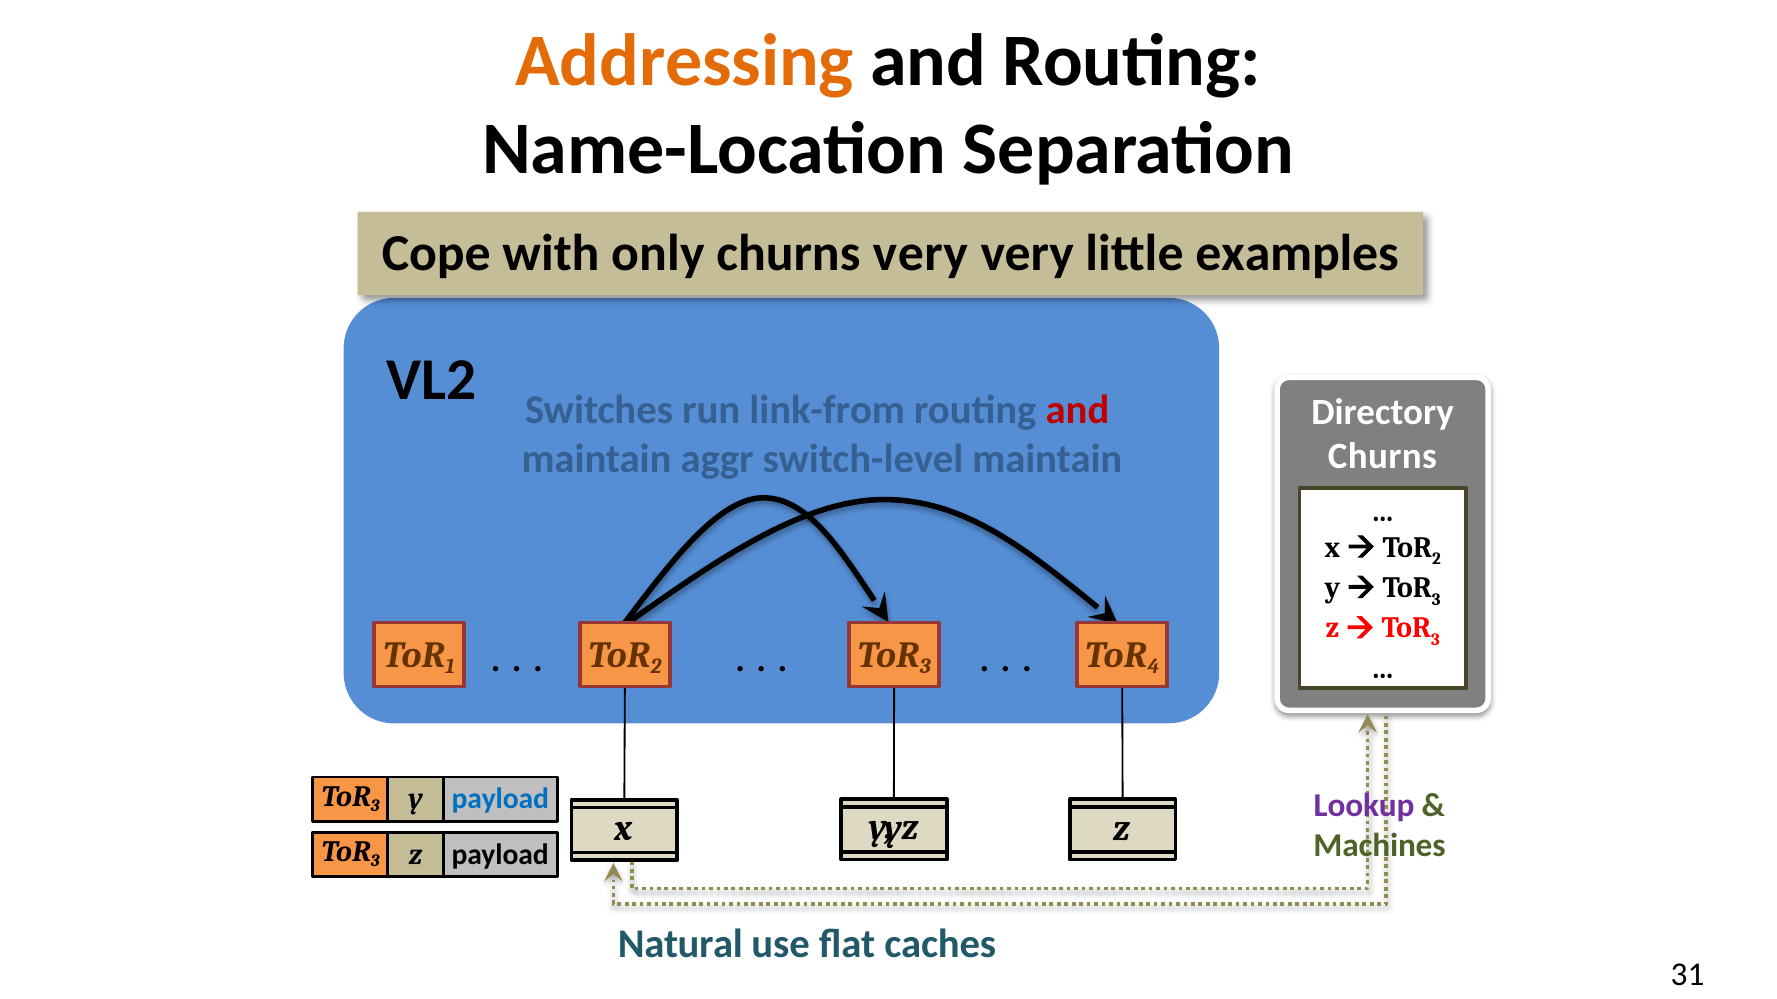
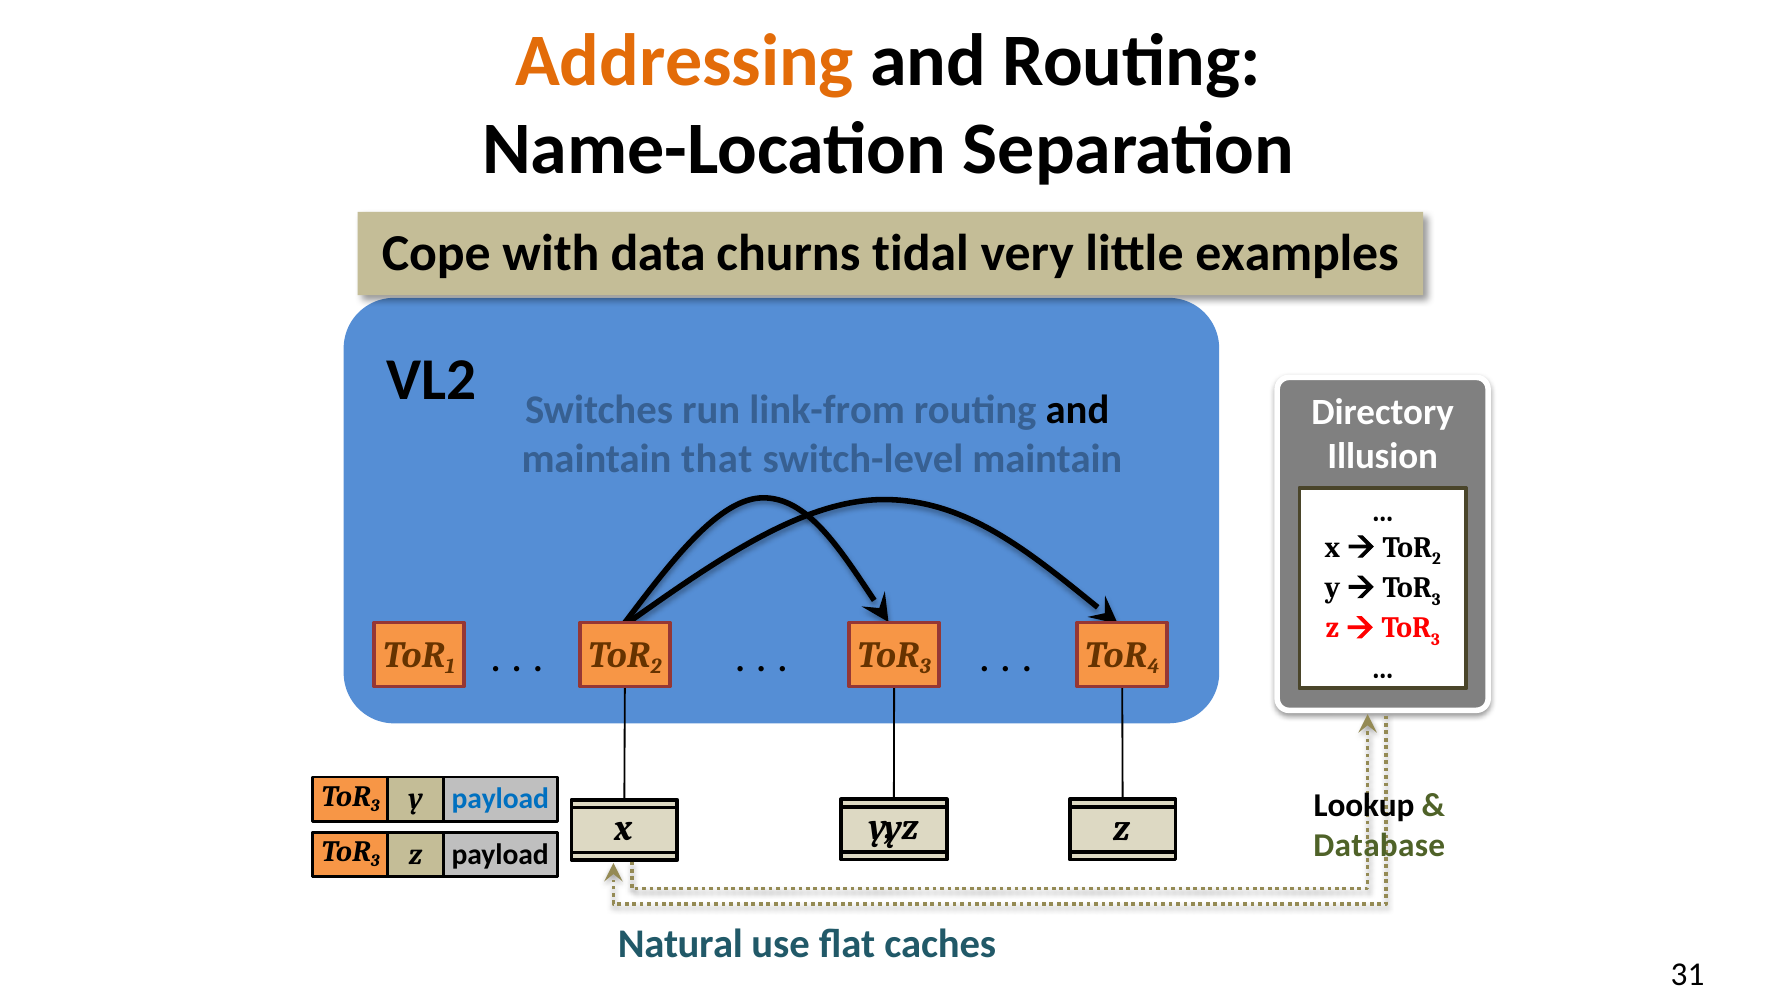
only: only -> data
churns very: very -> tidal
and at (1077, 410) colour: red -> black
Churns at (1382, 457): Churns -> Illusion
aggr: aggr -> that
Lookup colour: purple -> black
Machines: Machines -> Database
